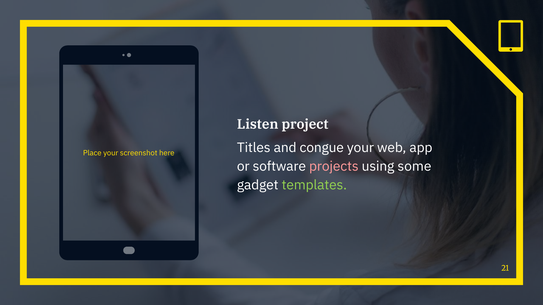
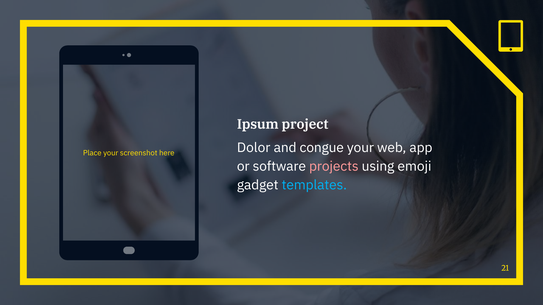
Listen: Listen -> Ipsum
Titles: Titles -> Dolor
some: some -> emoji
templates colour: light green -> light blue
